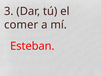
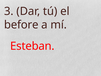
comer: comer -> before
